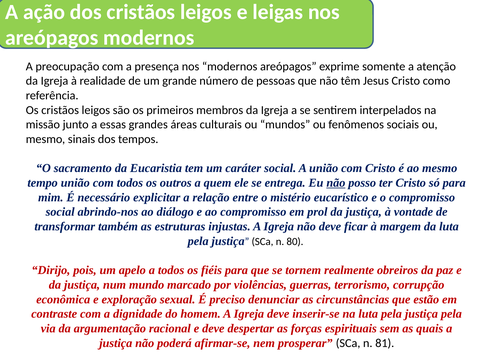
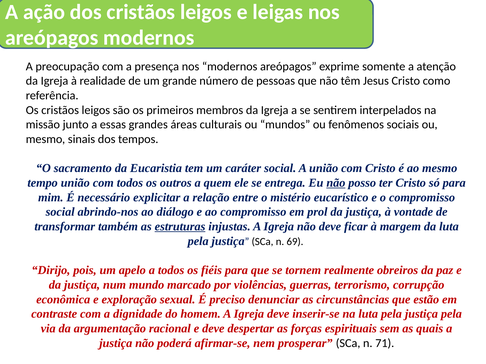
estruturas underline: none -> present
80: 80 -> 69
81: 81 -> 71
